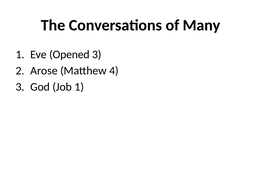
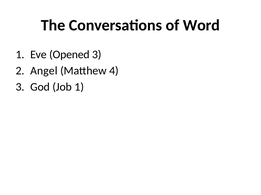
Many: Many -> Word
Arose: Arose -> Angel
